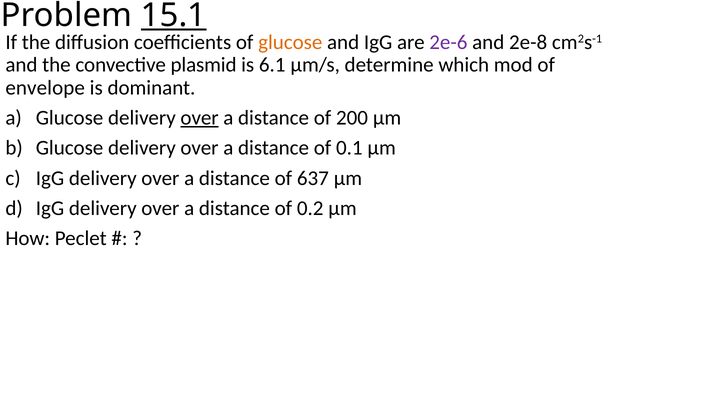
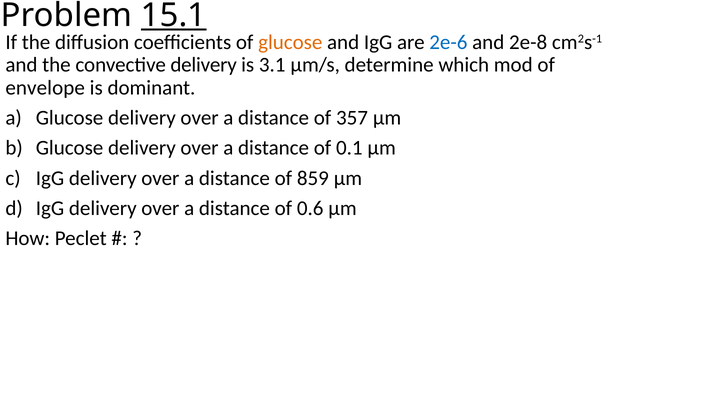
2e-6 colour: purple -> blue
convective plasmid: plasmid -> delivery
6.1: 6.1 -> 3.1
over at (200, 118) underline: present -> none
200: 200 -> 357
637: 637 -> 859
0.2: 0.2 -> 0.6
